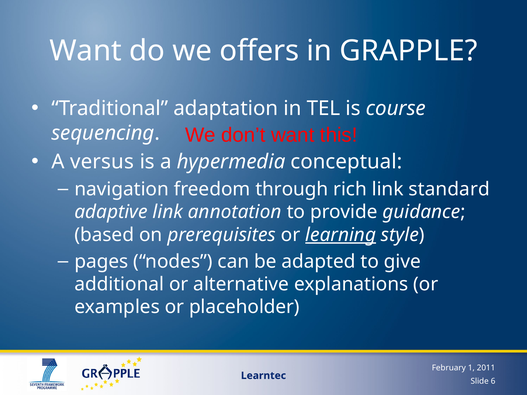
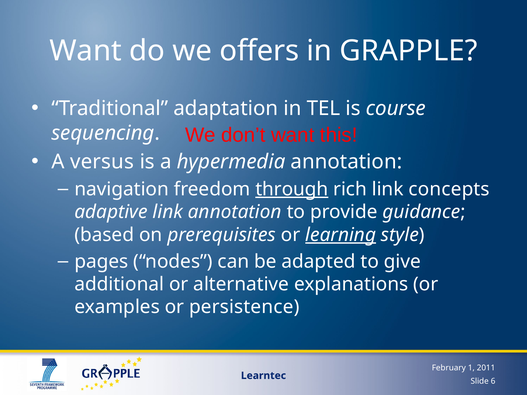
hypermedia conceptual: conceptual -> annotation
through underline: none -> present
standard: standard -> concepts
placeholder: placeholder -> persistence
